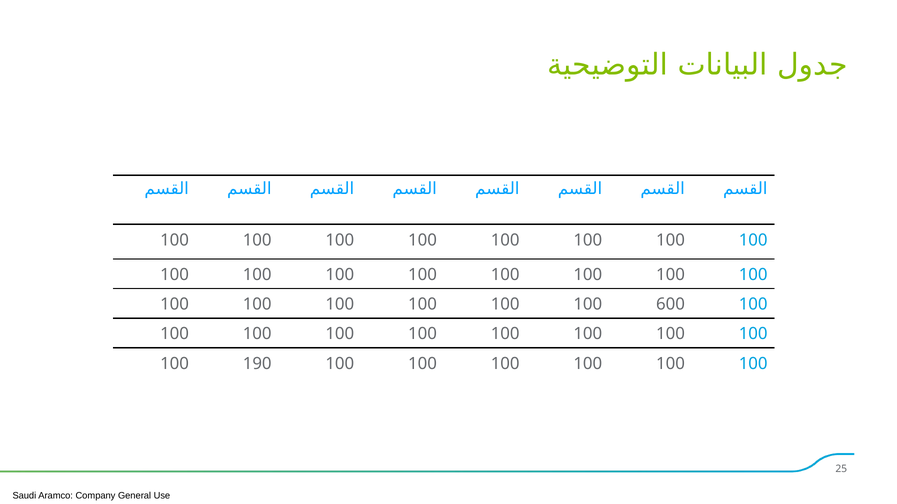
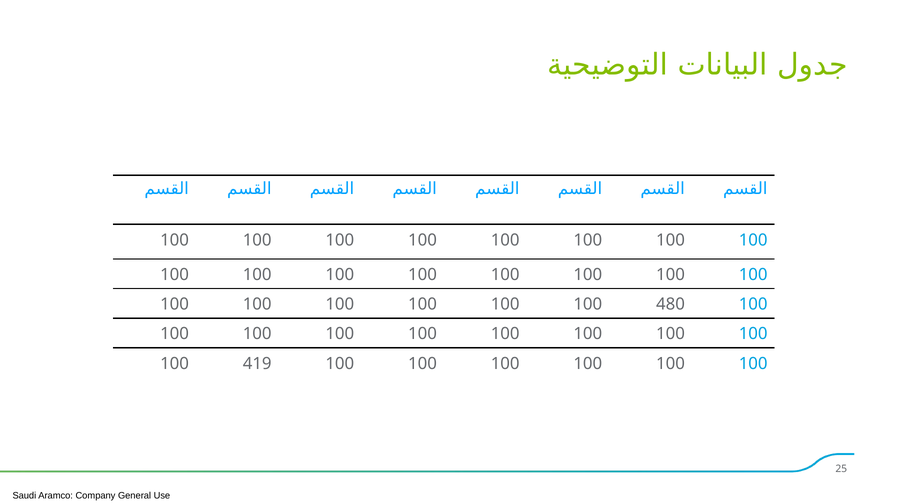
600: 600 -> 480
190: 190 -> 419
